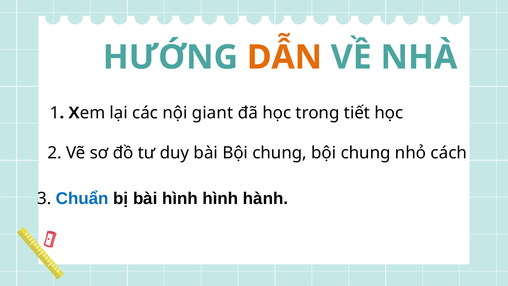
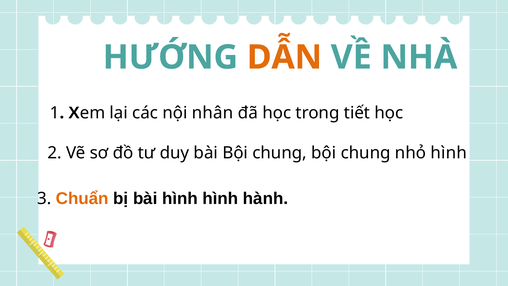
giant: giant -> nhân
nhỏ cách: cách -> hình
Chuẩn colour: blue -> orange
